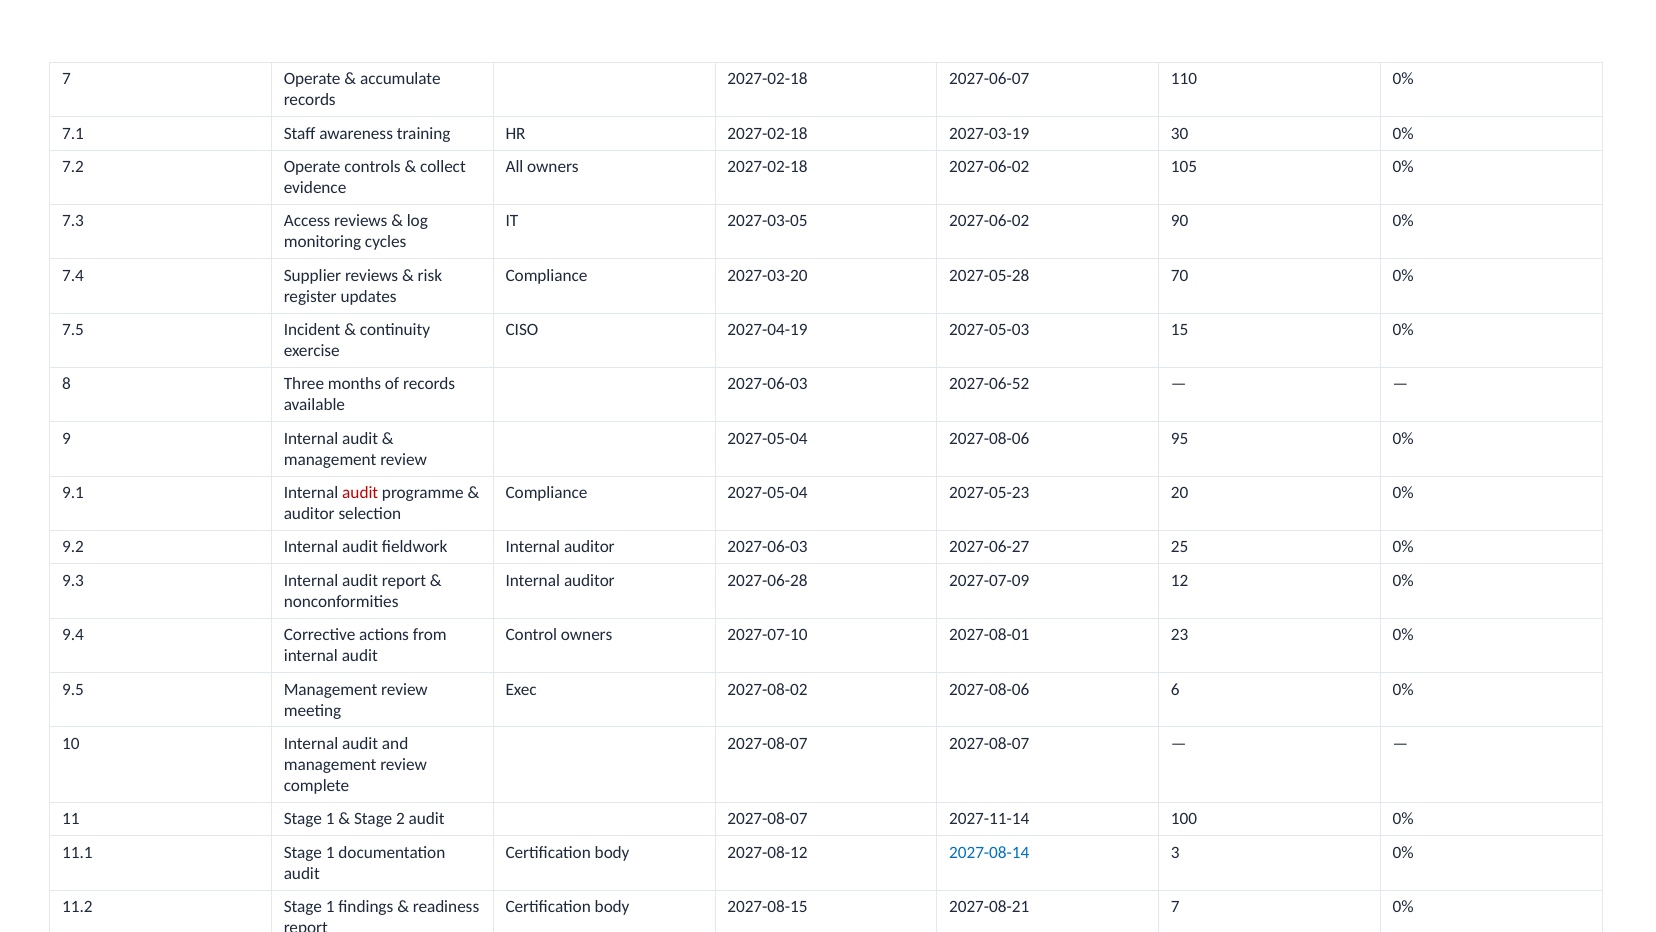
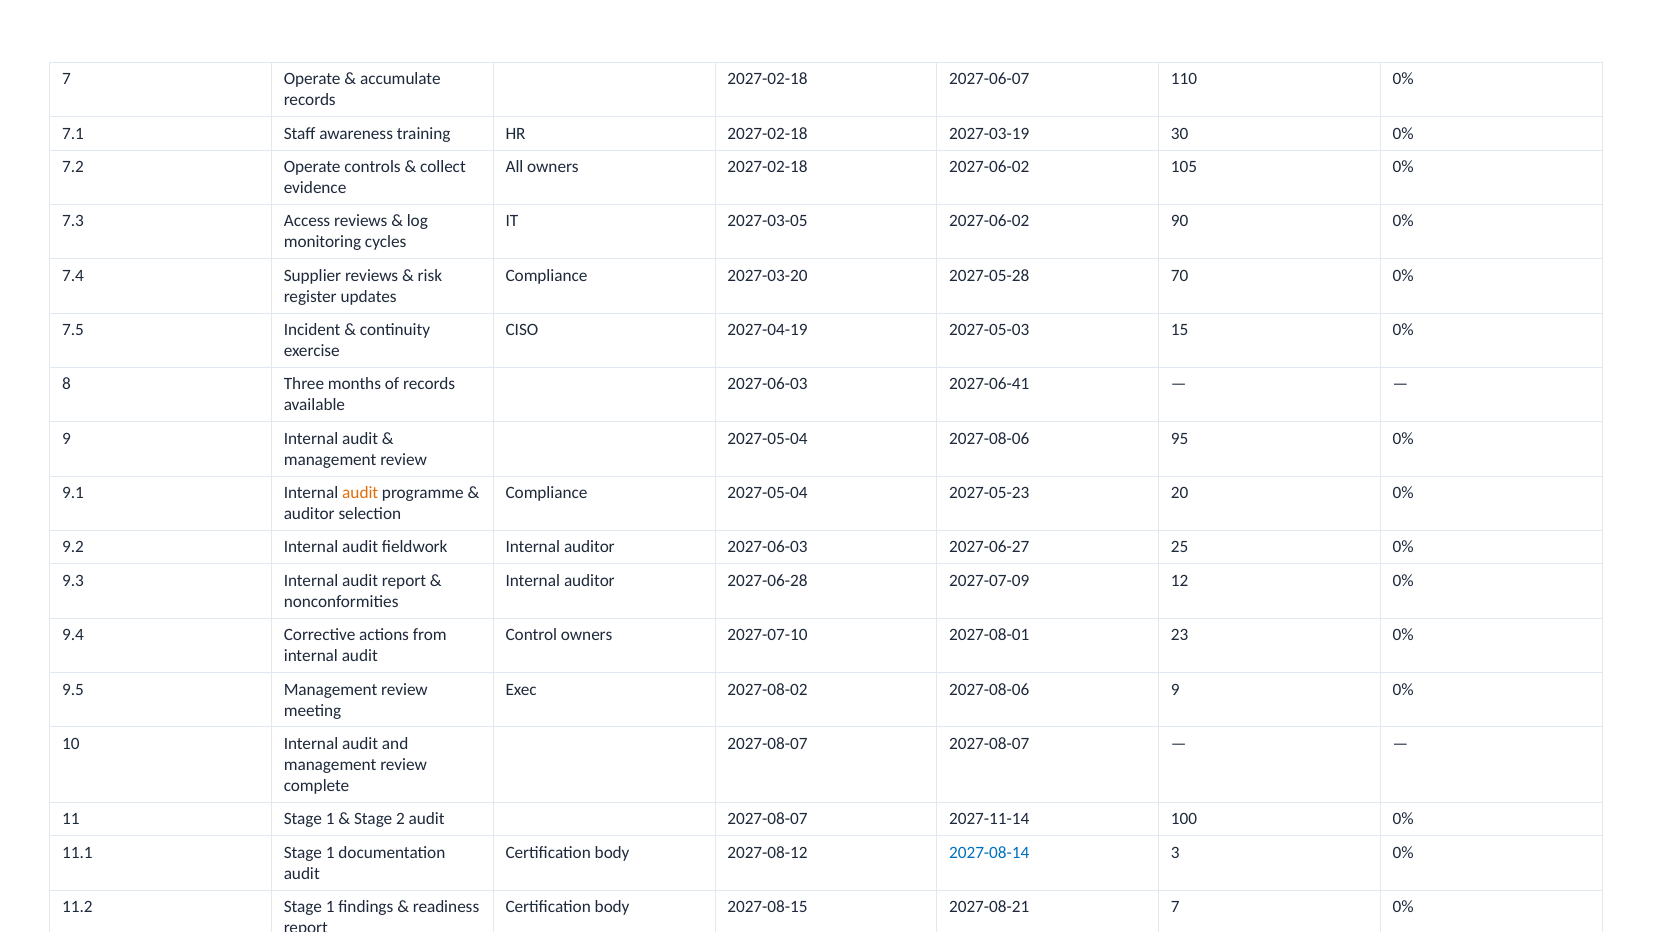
2027-06-52: 2027-06-52 -> 2027-06-41
audit at (360, 493) colour: red -> orange
2027-08-06 6: 6 -> 9
